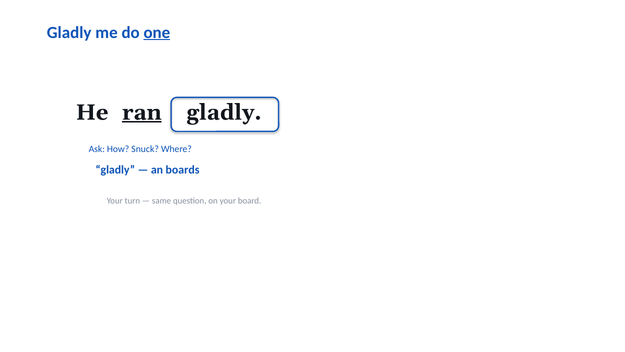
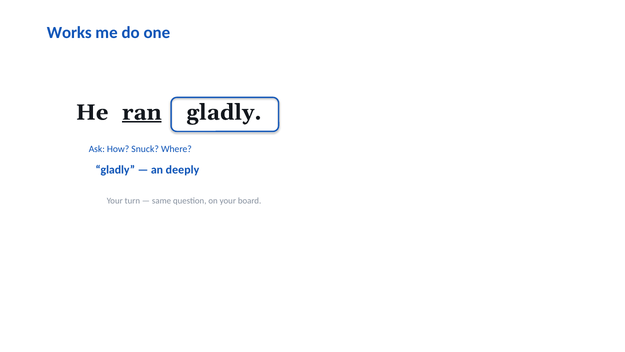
Gladly at (69, 32): Gladly -> Works
one underline: present -> none
boards: boards -> deeply
